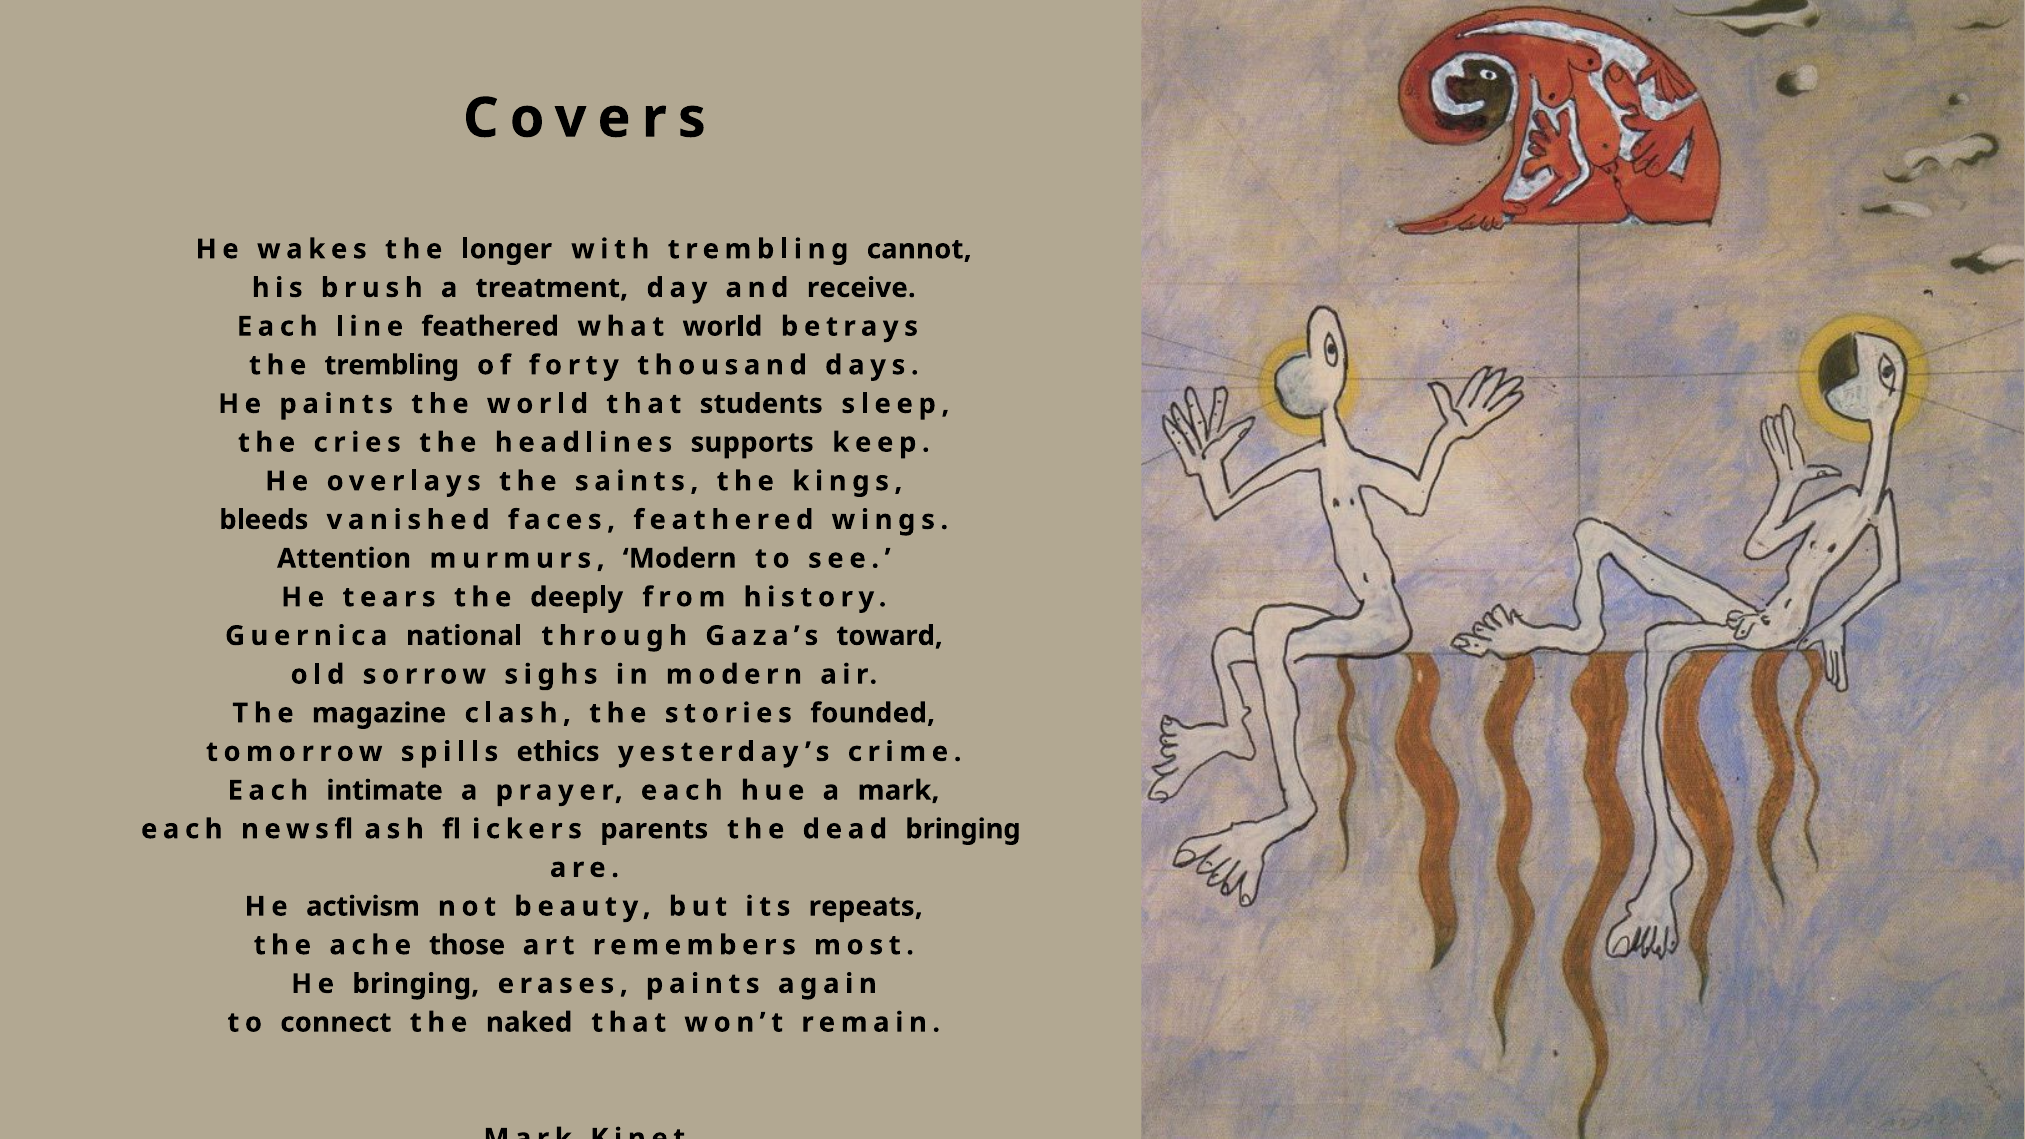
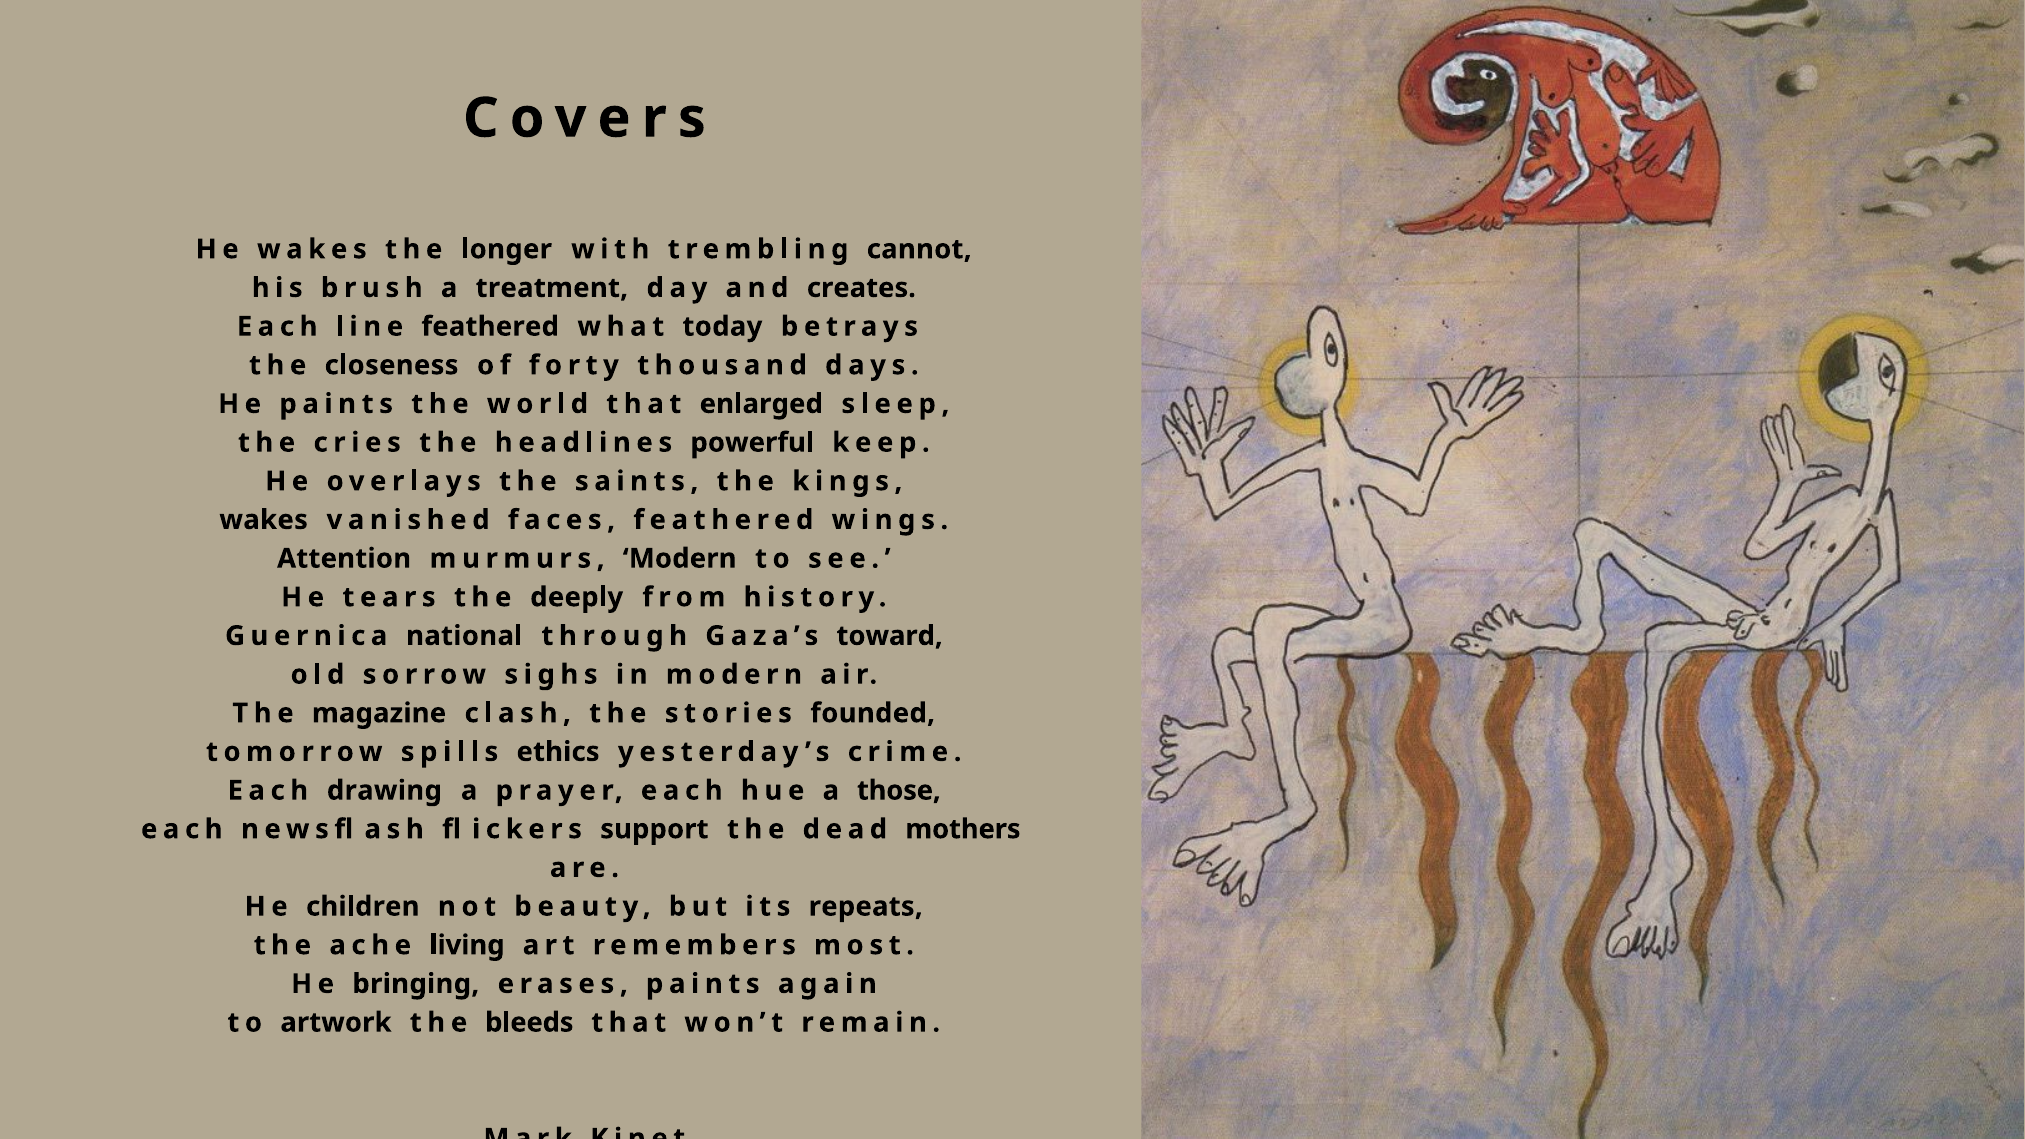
receive: receive -> creates
what world: world -> today
the trembling: trembling -> closeness
students: students -> enlarged
supports: supports -> powerful
bleeds at (264, 520): bleeds -> wakes
intimate: intimate -> drawing
a mark: mark -> those
parents: parents -> support
dead bringing: bringing -> mothers
activism: activism -> children
those: those -> living
connect: connect -> artwork
naked: naked -> bleeds
